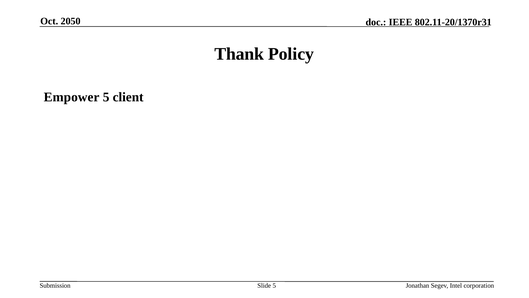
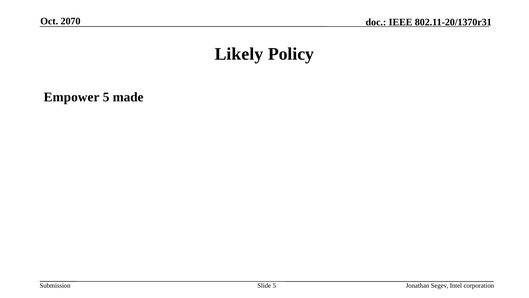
2050: 2050 -> 2070
Thank: Thank -> Likely
client: client -> made
